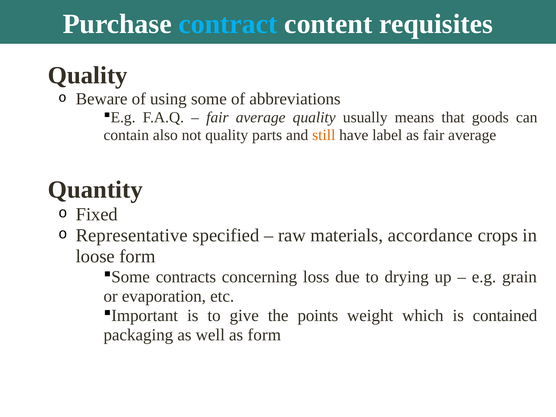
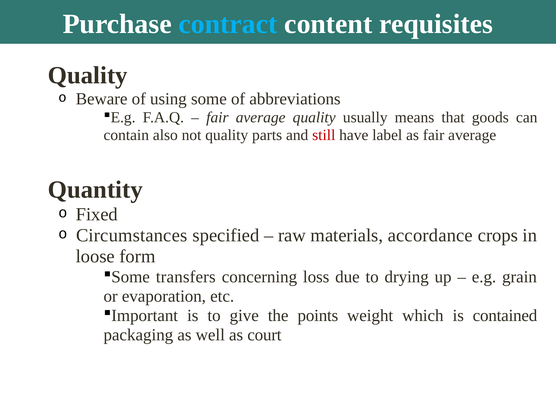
still colour: orange -> red
Representative: Representative -> Circumstances
contracts: contracts -> transfers
as form: form -> court
